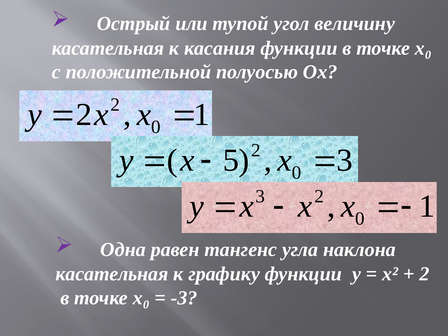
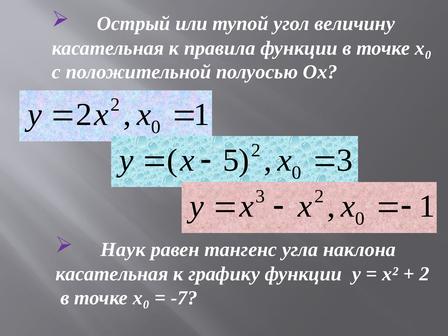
касания: касания -> правила
Одна: Одна -> Наук
-3: -3 -> -7
